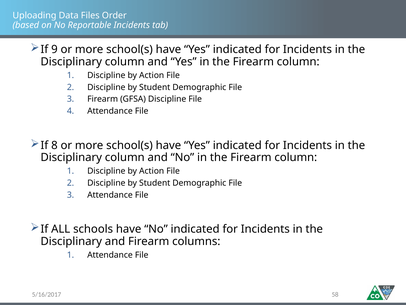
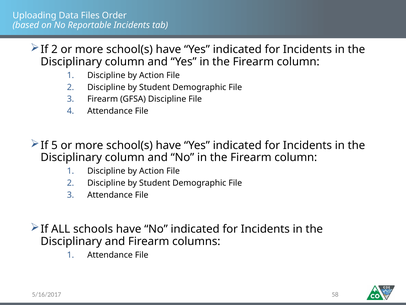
If 9: 9 -> 2
8: 8 -> 5
